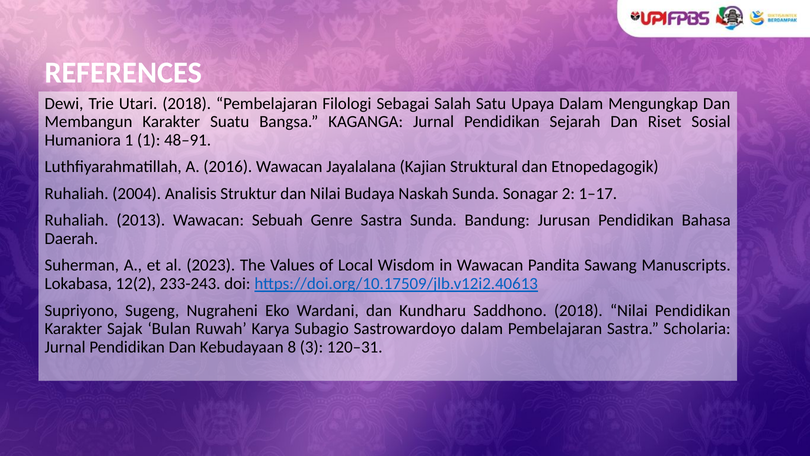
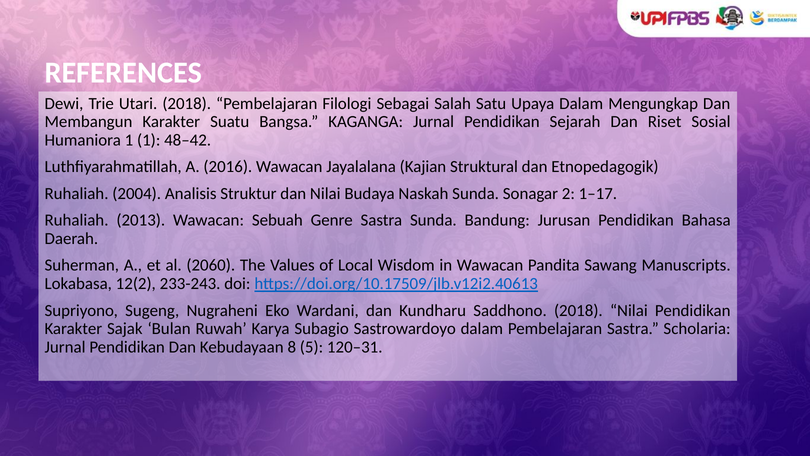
48–91: 48–91 -> 48–42
2023: 2023 -> 2060
3: 3 -> 5
